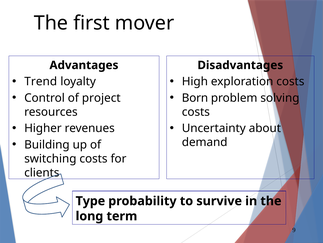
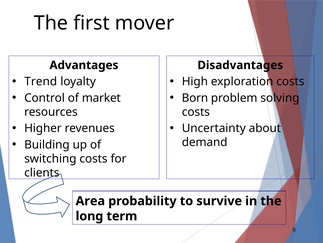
project: project -> market
Type: Type -> Area
